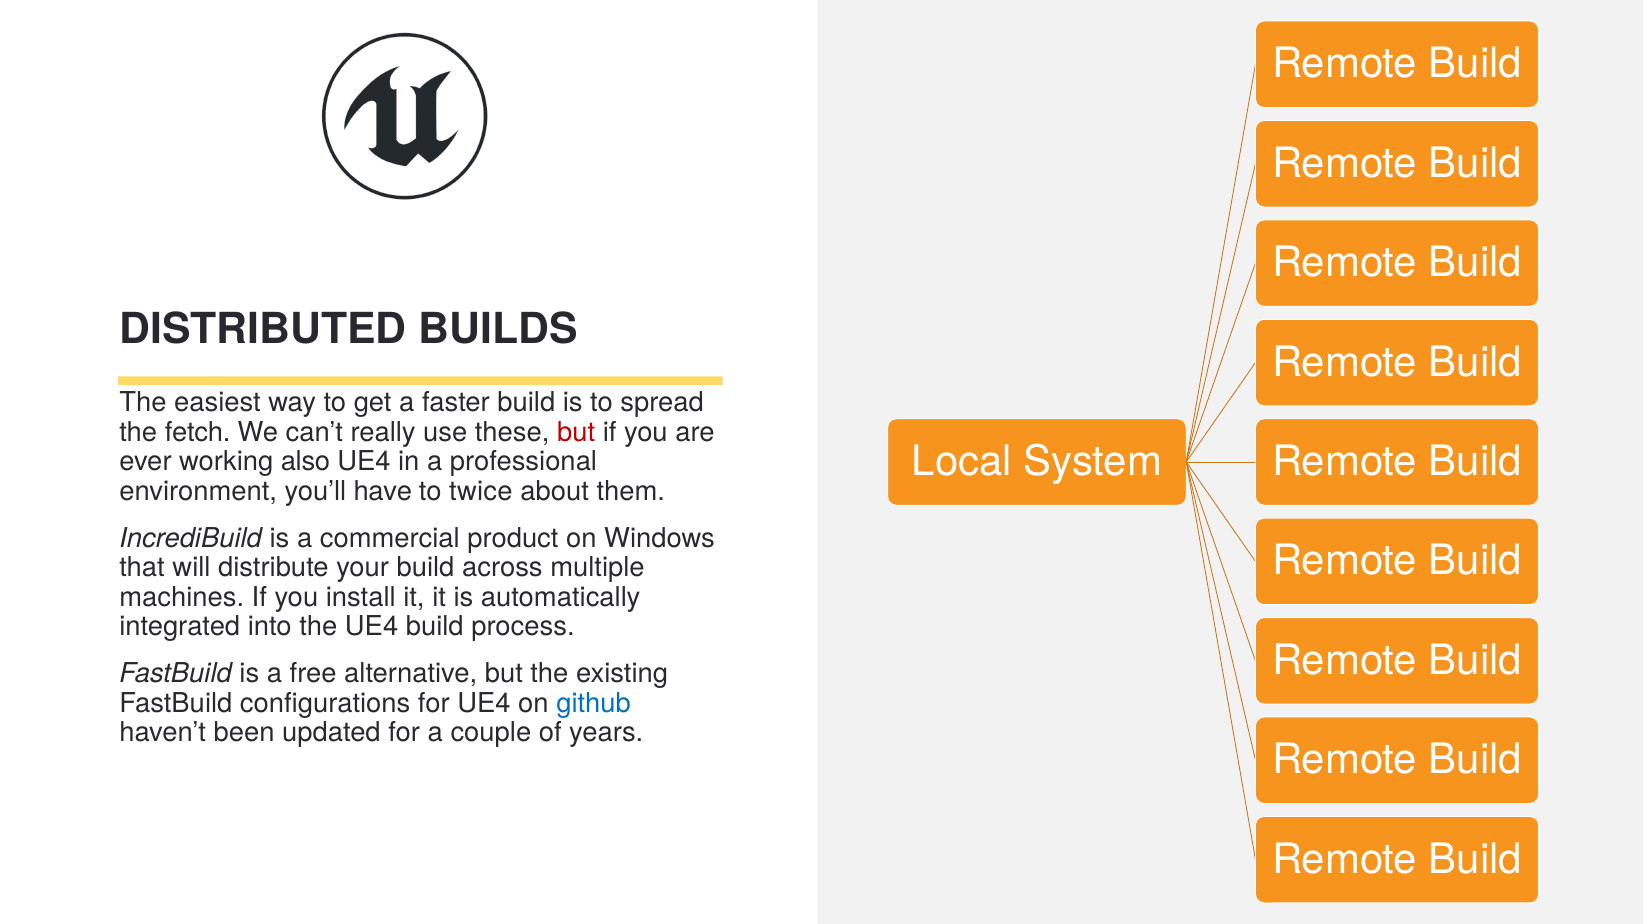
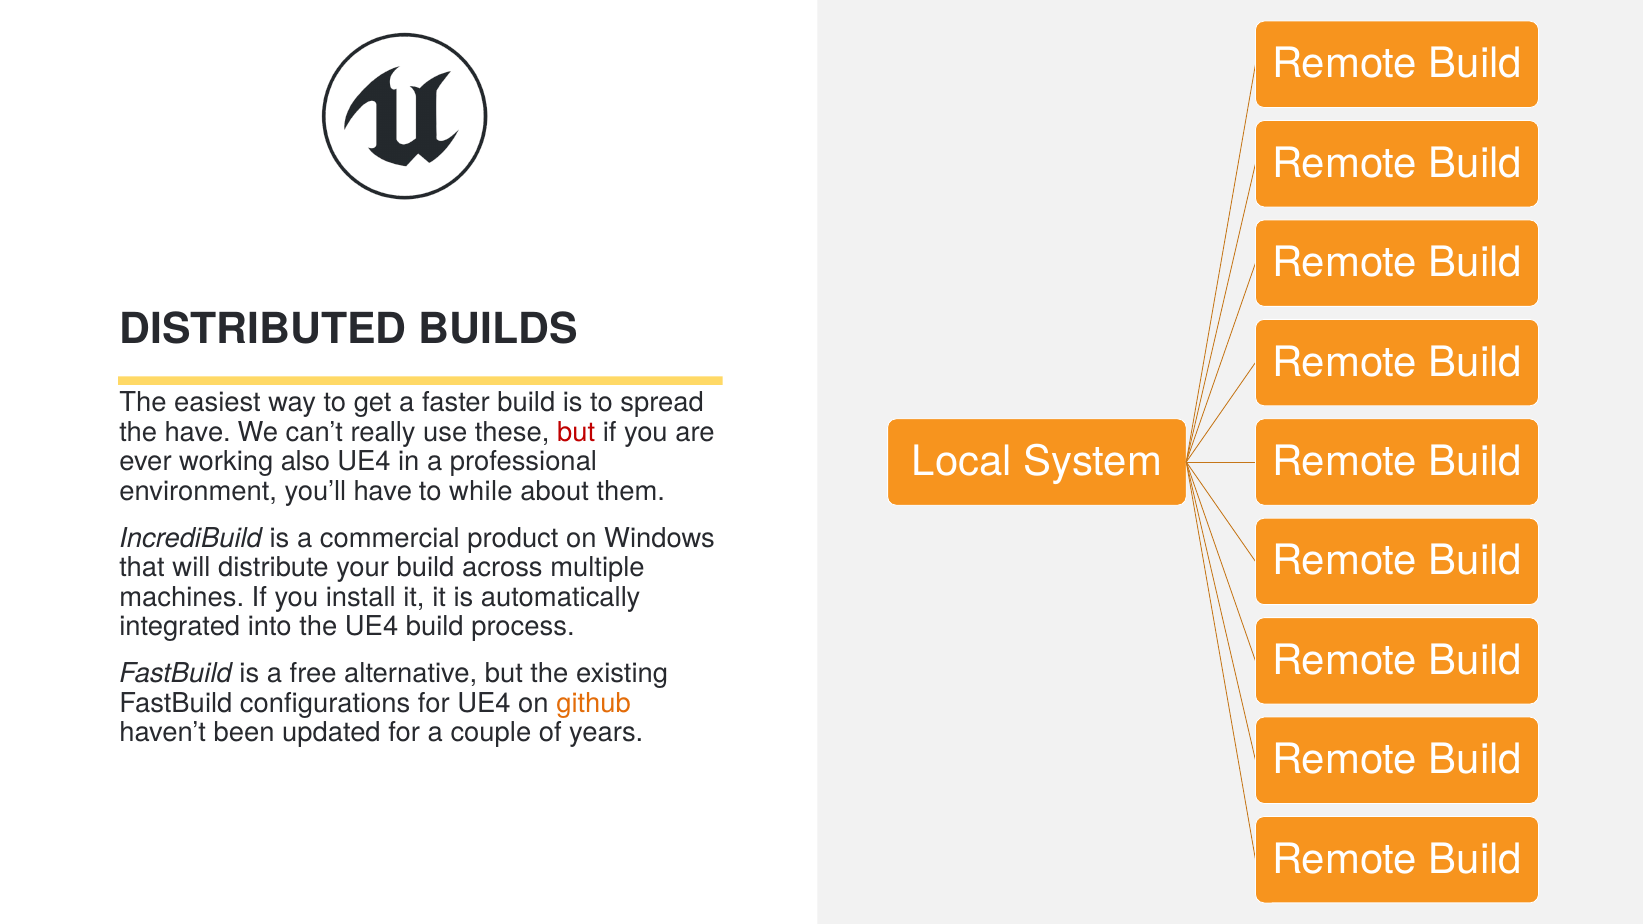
the fetch: fetch -> have
twice: twice -> while
github colour: blue -> orange
